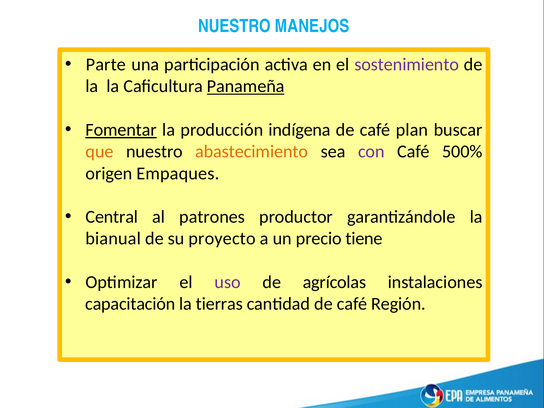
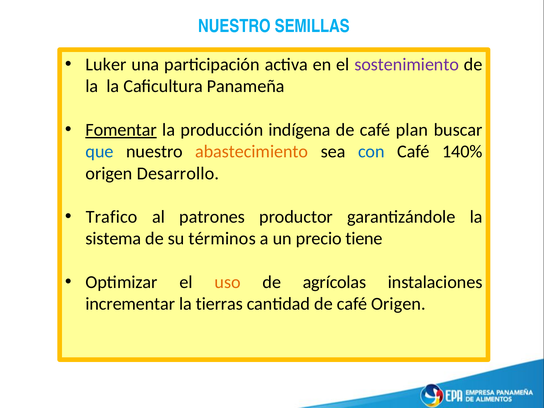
MANEJOS: MANEJOS -> SEMILLAS
Parte: Parte -> Luker
Panameña underline: present -> none
que colour: orange -> blue
con colour: purple -> blue
500%: 500% -> 140%
Empaques: Empaques -> Desarrollo
Central: Central -> Trafico
bianual: bianual -> sistema
proyecto: proyecto -> términos
uso colour: purple -> orange
capacitación: capacitación -> incrementar
café Región: Región -> Origen
